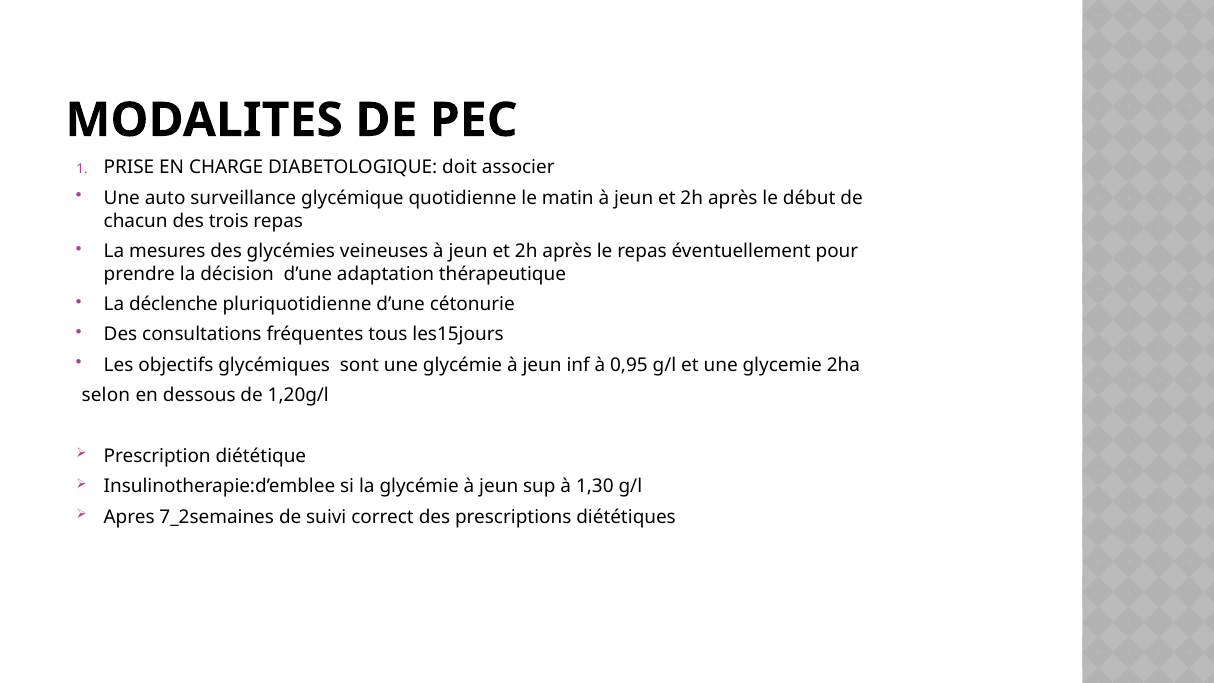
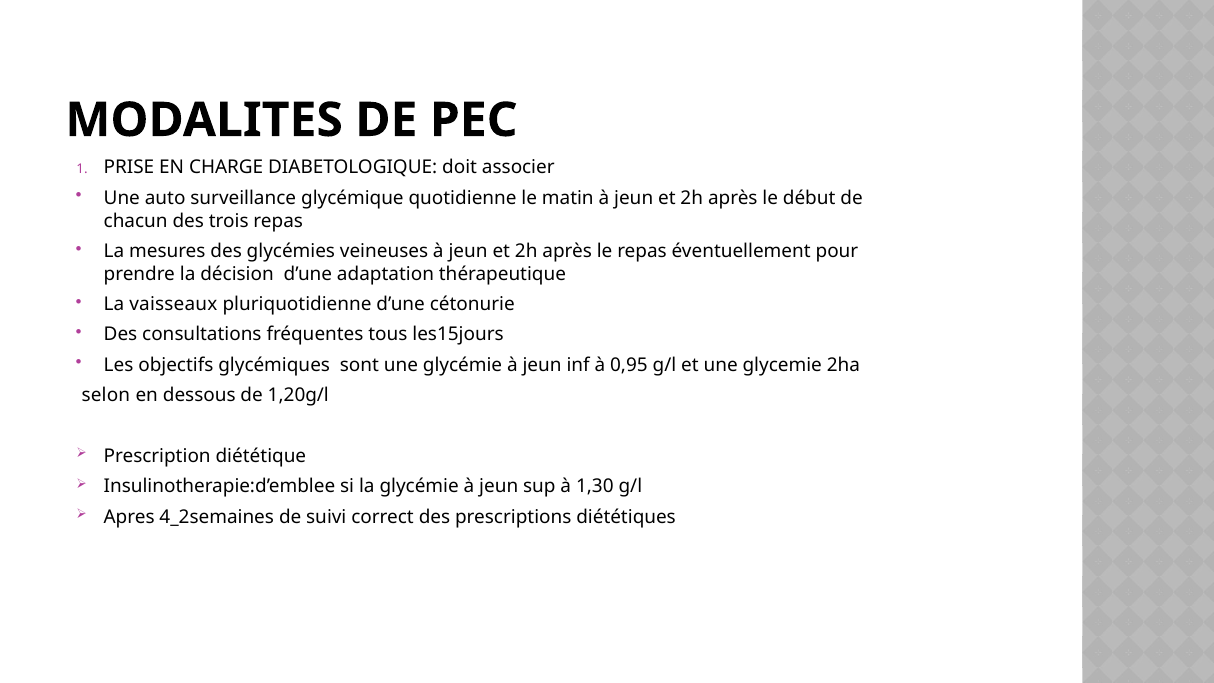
déclenche: déclenche -> vaisseaux
7_2semaines: 7_2semaines -> 4_2semaines
